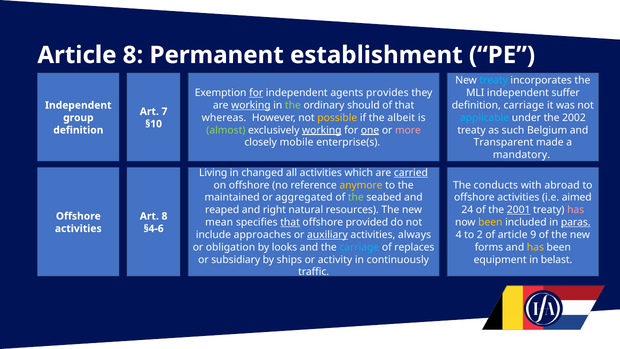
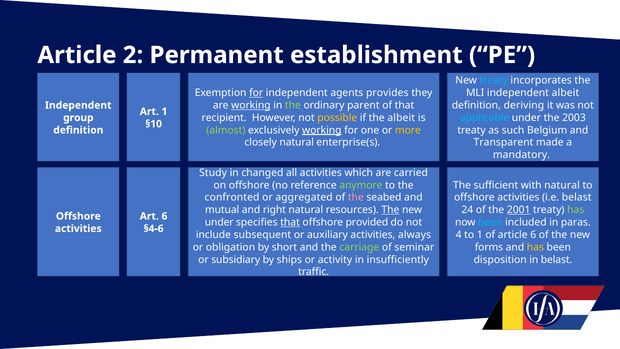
8 at (133, 55): 8 -> 2
independent suffer: suffer -> albeit
should: should -> parent
definition carriage: carriage -> deriving
Art 7: 7 -> 1
whereas: whereas -> recipient
2002: 2002 -> 2003
one underline: present -> none
more colour: pink -> yellow
closely mobile: mobile -> natural
Living: Living -> Study
carried underline: present -> none
anymore colour: yellow -> light green
conducts: conducts -> sufficient
with abroad: abroad -> natural
maintained: maintained -> confronted
the at (356, 197) colour: light green -> pink
i.e aimed: aimed -> belast
reaped: reaped -> mutual
The at (390, 210) underline: none -> present
has at (576, 210) colour: pink -> light green
Art 8: 8 -> 6
mean at (219, 222): mean -> under
been at (490, 222) colour: yellow -> light blue
paras underline: present -> none
approaches: approaches -> subsequent
auxiliary underline: present -> none
to 2: 2 -> 1
article 9: 9 -> 6
looks: looks -> short
carriage at (359, 247) colour: light blue -> light green
replaces: replaces -> seminar
continuously: continuously -> insufficiently
equipment: equipment -> disposition
